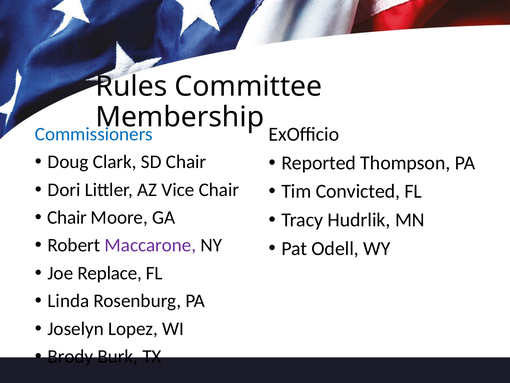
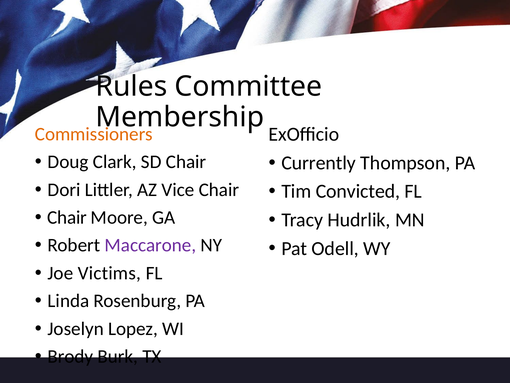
Commissioners colour: blue -> orange
Reported: Reported -> Currently
Replace: Replace -> Victims
